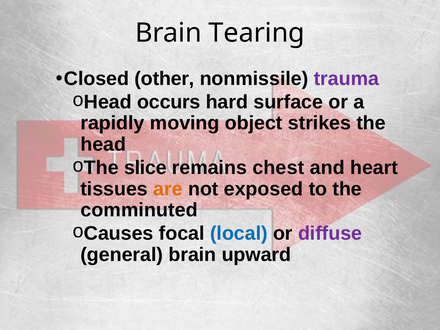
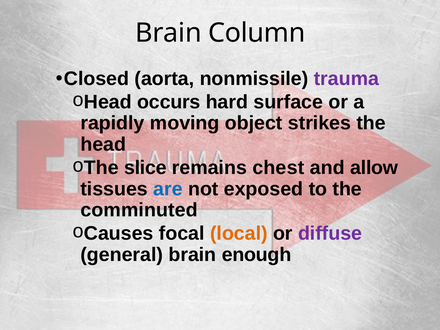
Tearing: Tearing -> Column
other: other -> aorta
heart: heart -> allow
are colour: orange -> blue
local colour: blue -> orange
upward: upward -> enough
